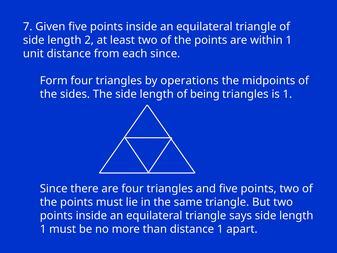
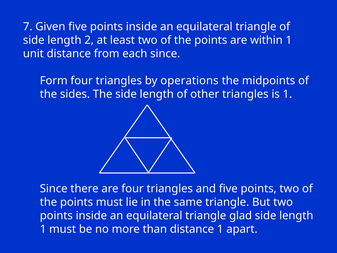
being: being -> other
says: says -> glad
